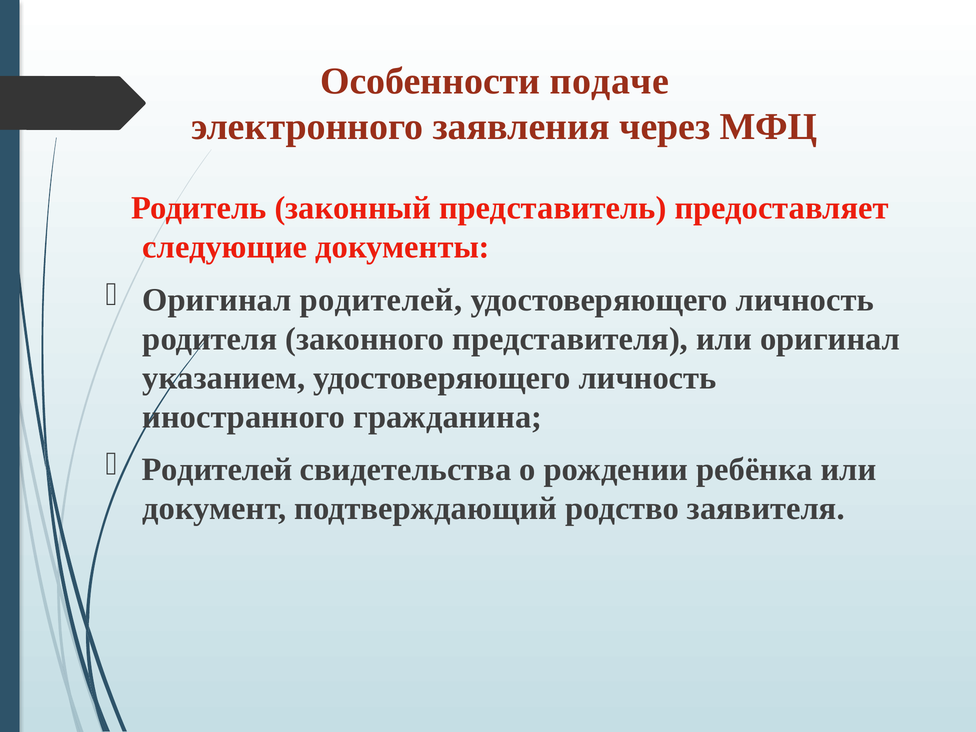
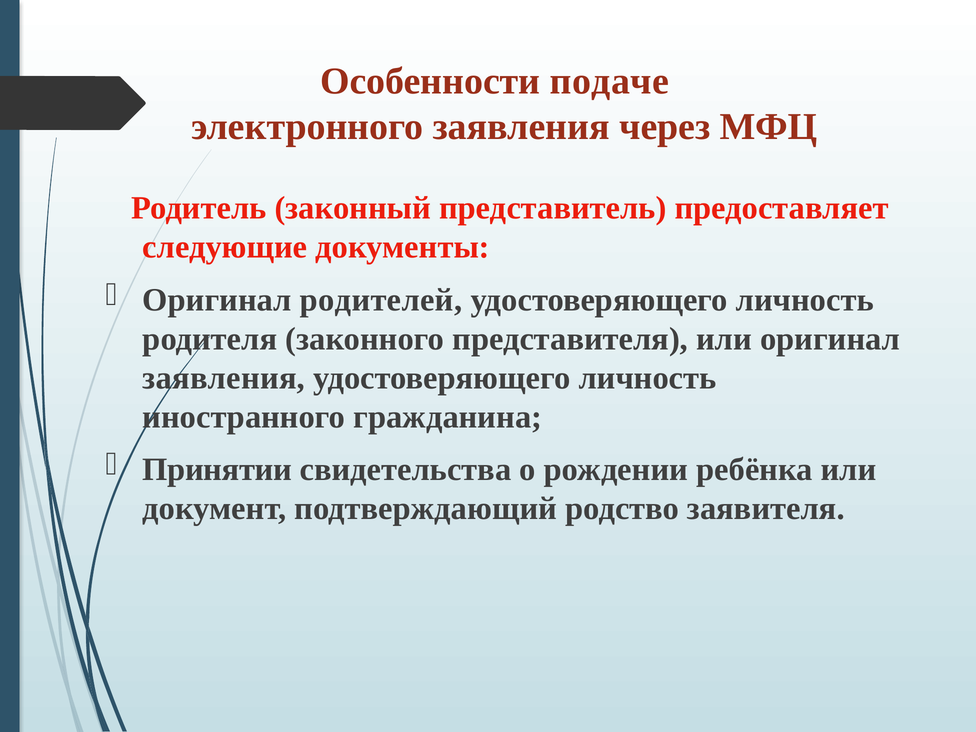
указанием at (224, 378): указанием -> заявления
Родителей at (217, 470): Родителей -> Принятии
